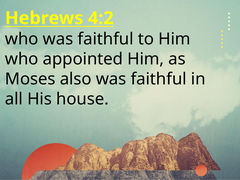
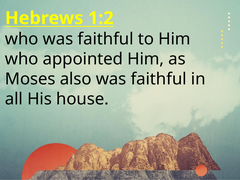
4:2: 4:2 -> 1:2
